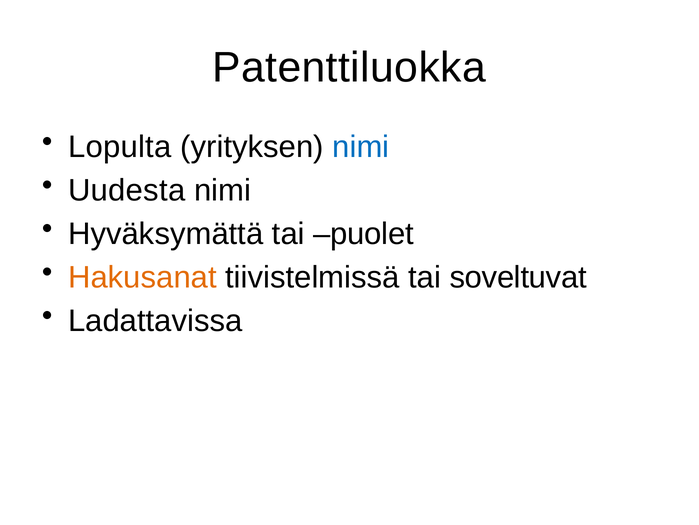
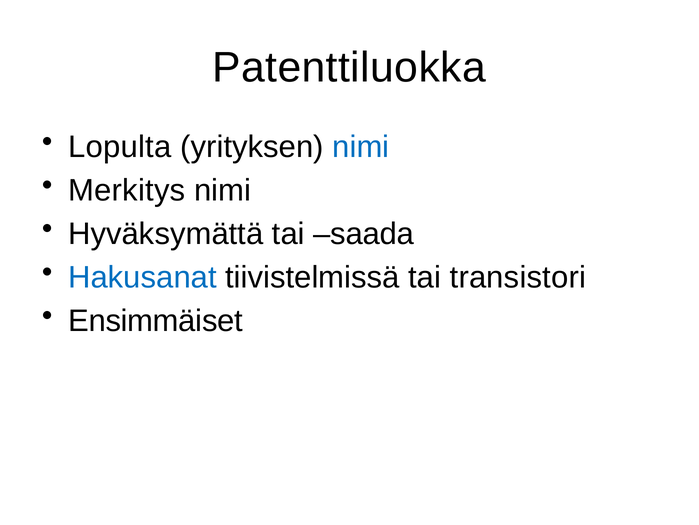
Uudesta: Uudesta -> Merkitys
puolet: puolet -> saada
Hakusanat colour: orange -> blue
soveltuvat: soveltuvat -> transistori
Ladattavissa: Ladattavissa -> Ensimmäiset
